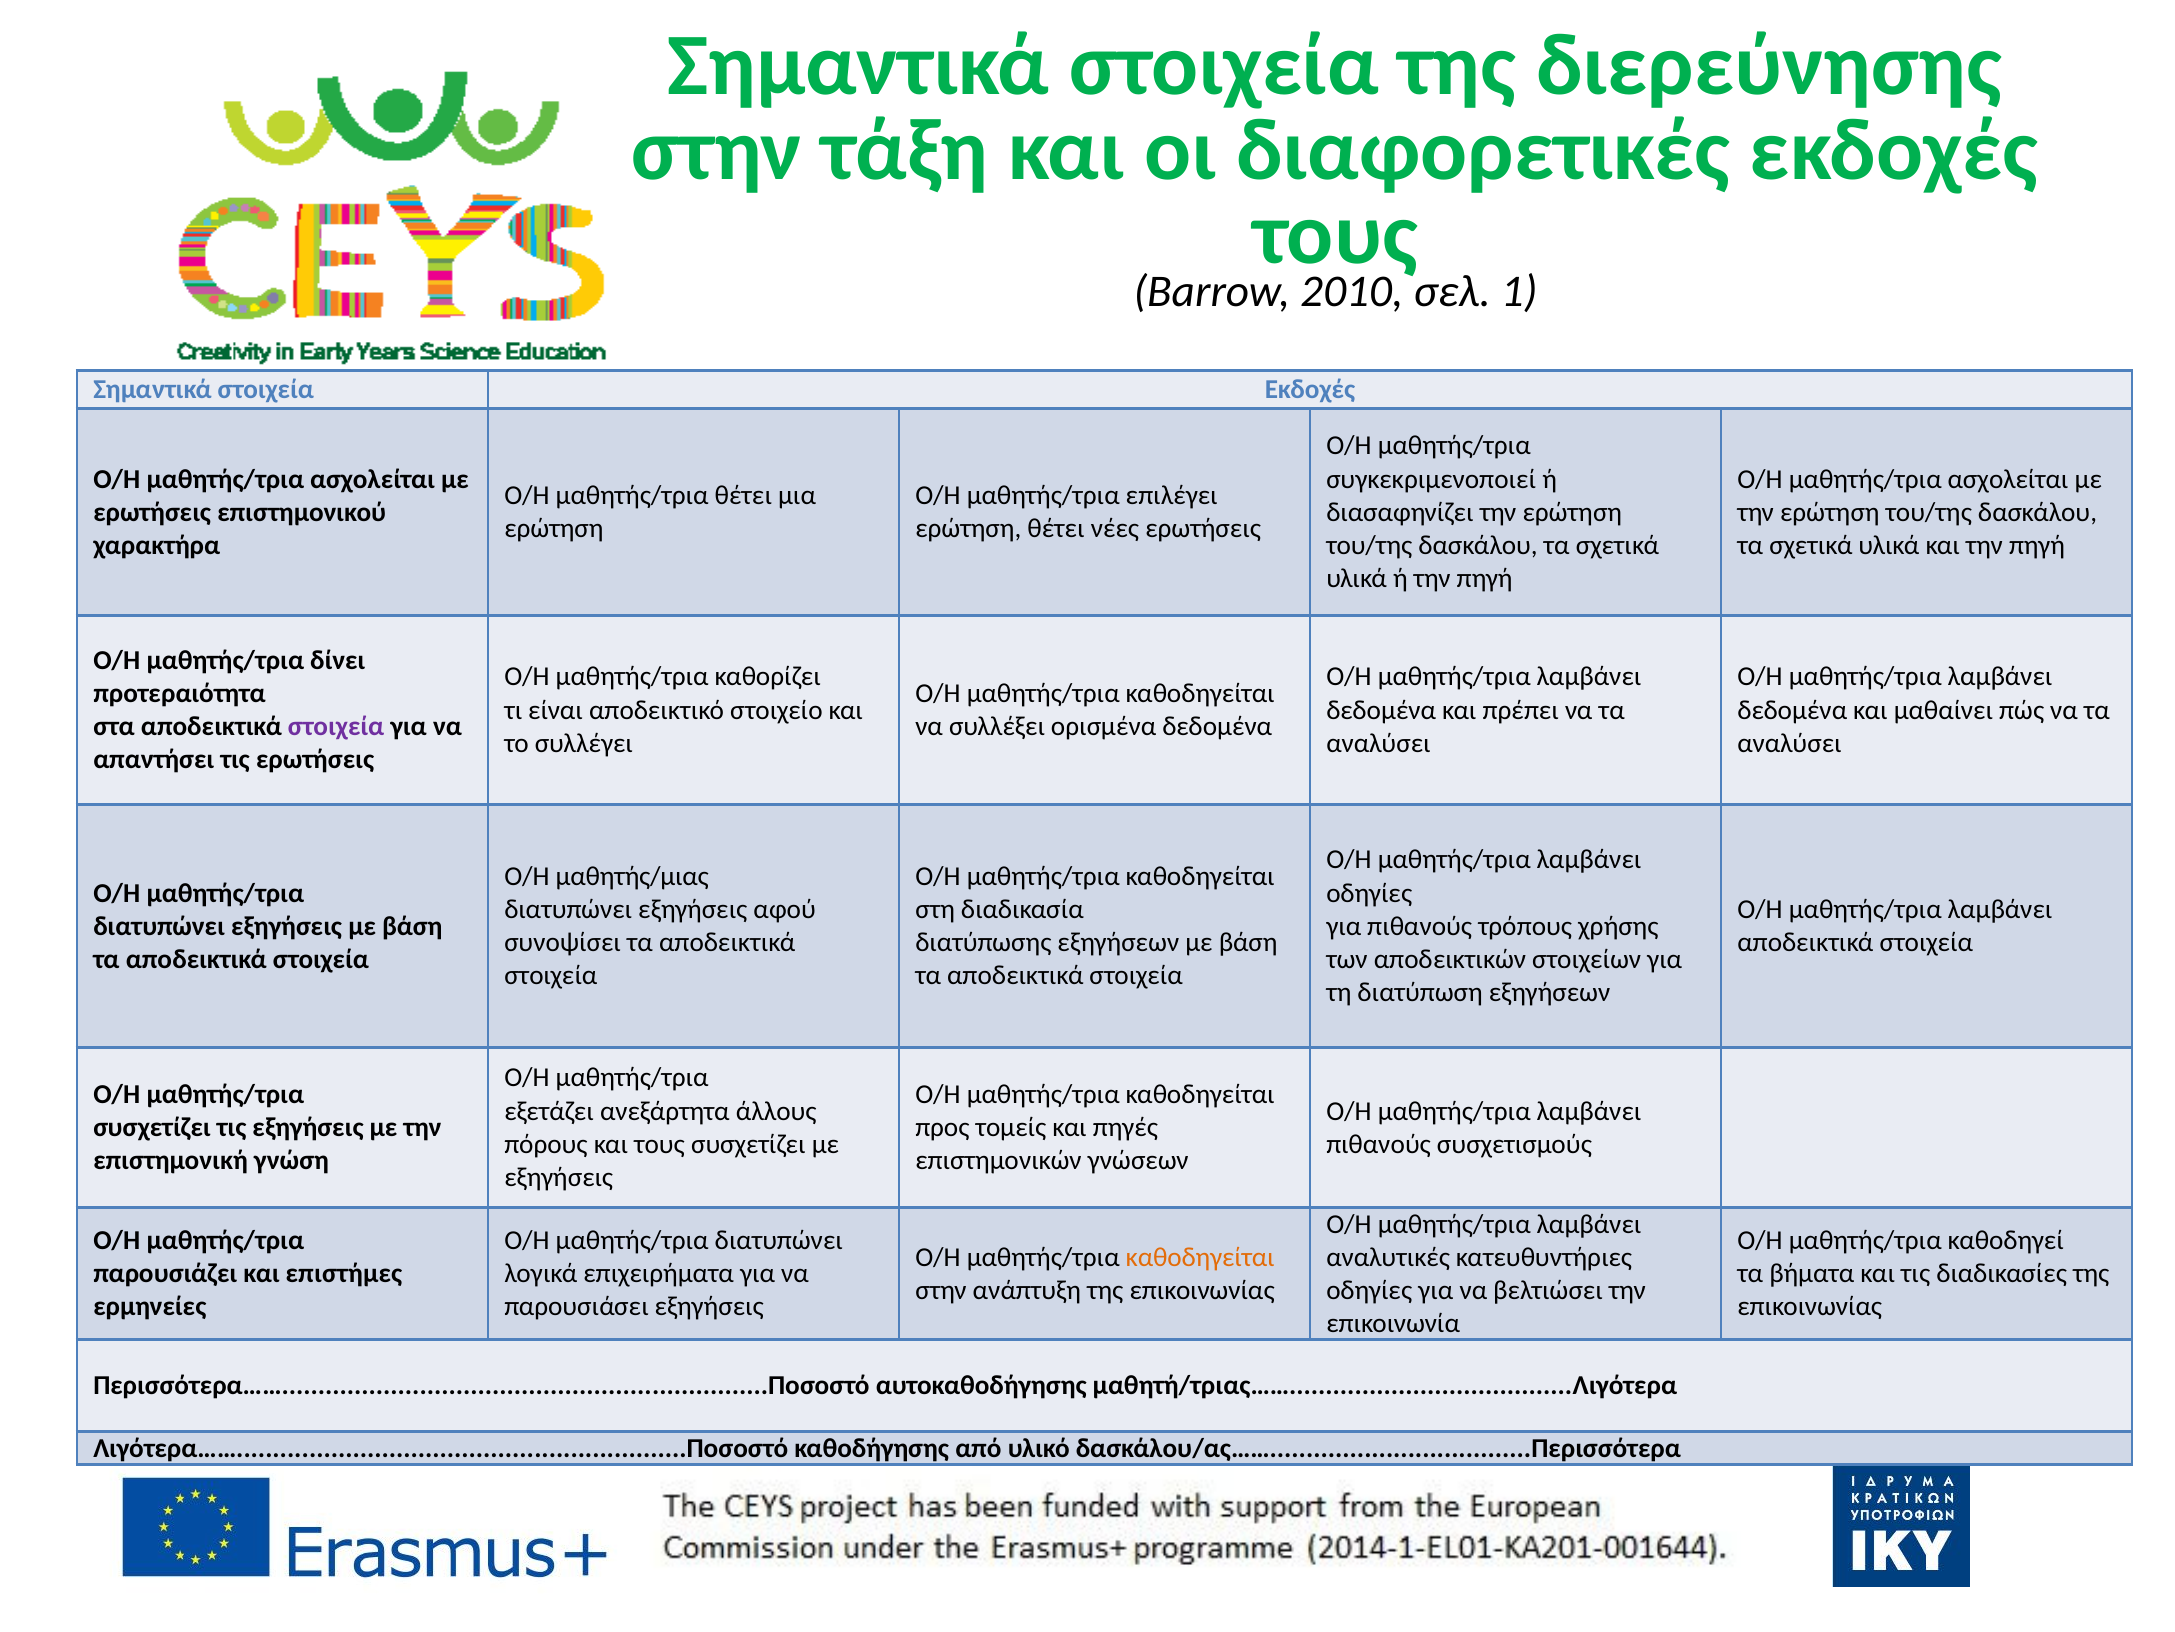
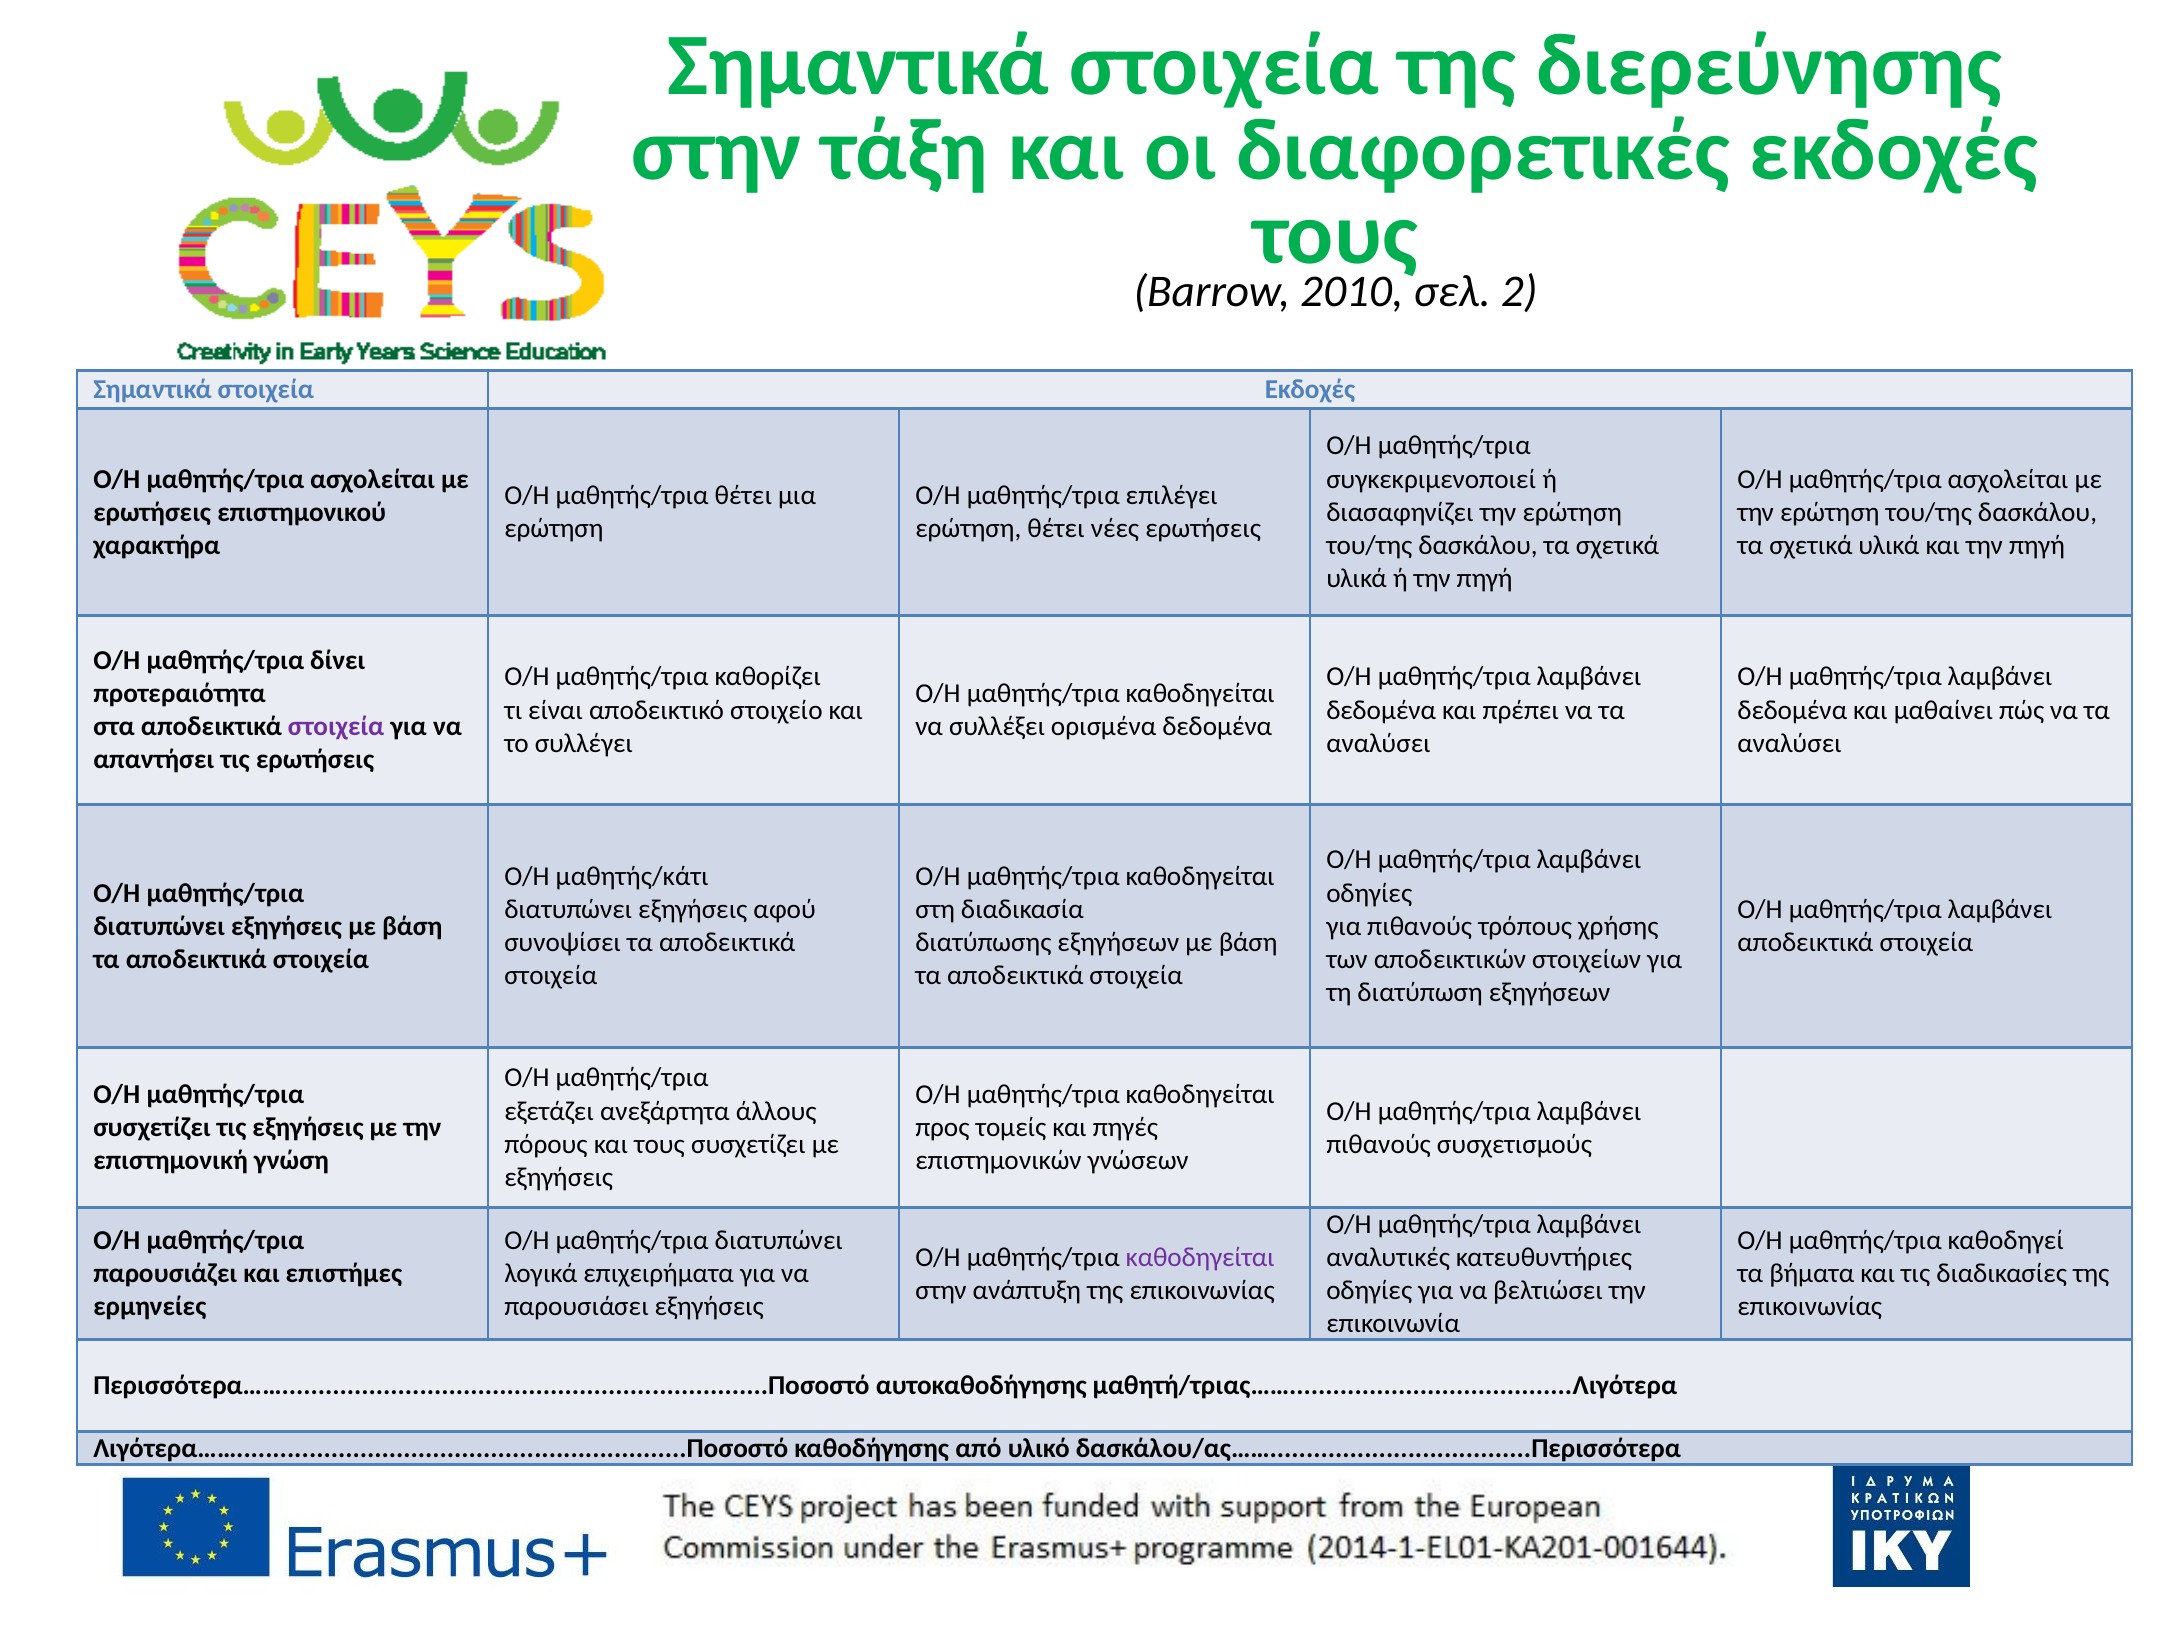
1: 1 -> 2
μαθητής/μιας: μαθητής/μιας -> μαθητής/κάτι
καθοδηγείται at (1200, 1257) colour: orange -> purple
